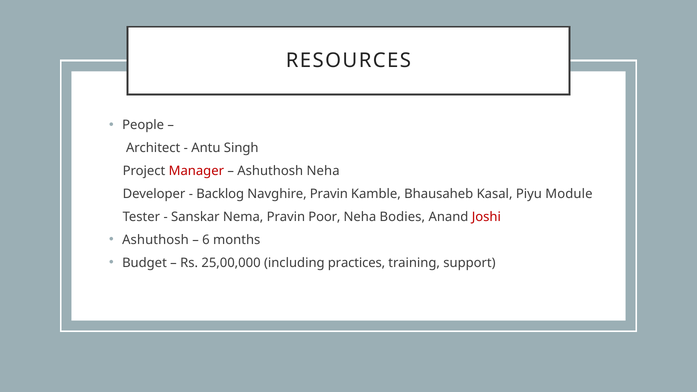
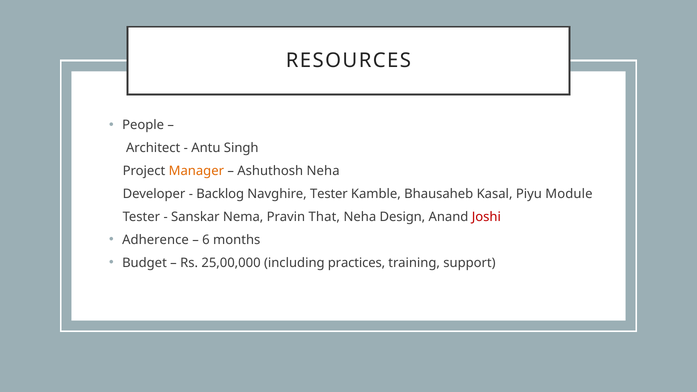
Manager colour: red -> orange
Navghire Pravin: Pravin -> Tester
Poor: Poor -> That
Bodies: Bodies -> Design
Ashuthosh at (155, 240): Ashuthosh -> Adherence
